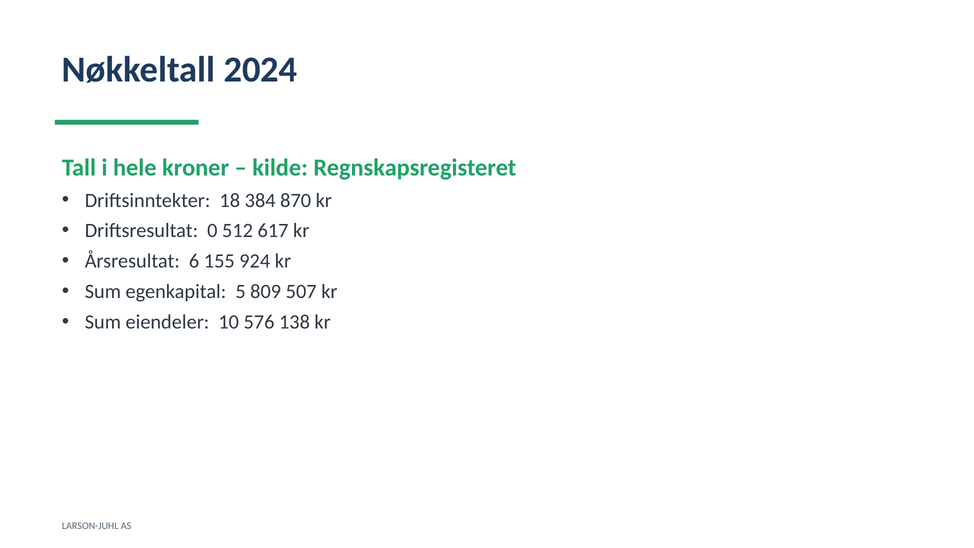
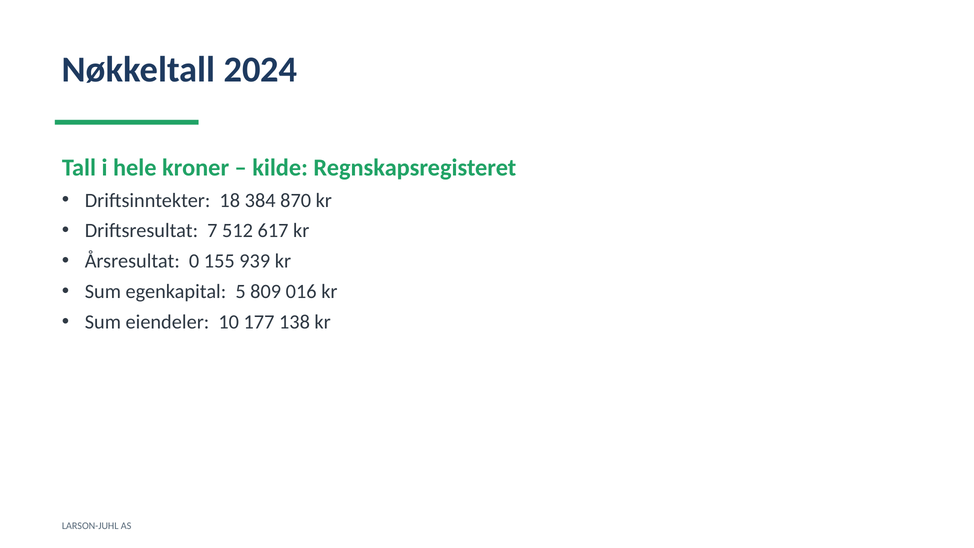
0: 0 -> 7
6: 6 -> 0
924: 924 -> 939
507: 507 -> 016
576: 576 -> 177
